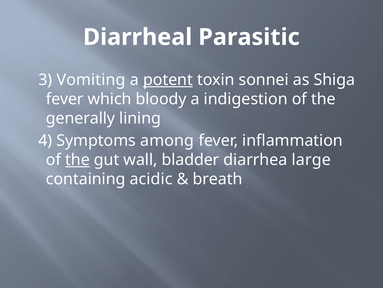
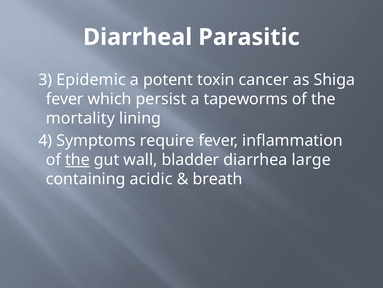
Vomiting: Vomiting -> Epidemic
potent underline: present -> none
sonnei: sonnei -> cancer
bloody: bloody -> persist
indigestion: indigestion -> tapeworms
generally: generally -> mortality
among: among -> require
